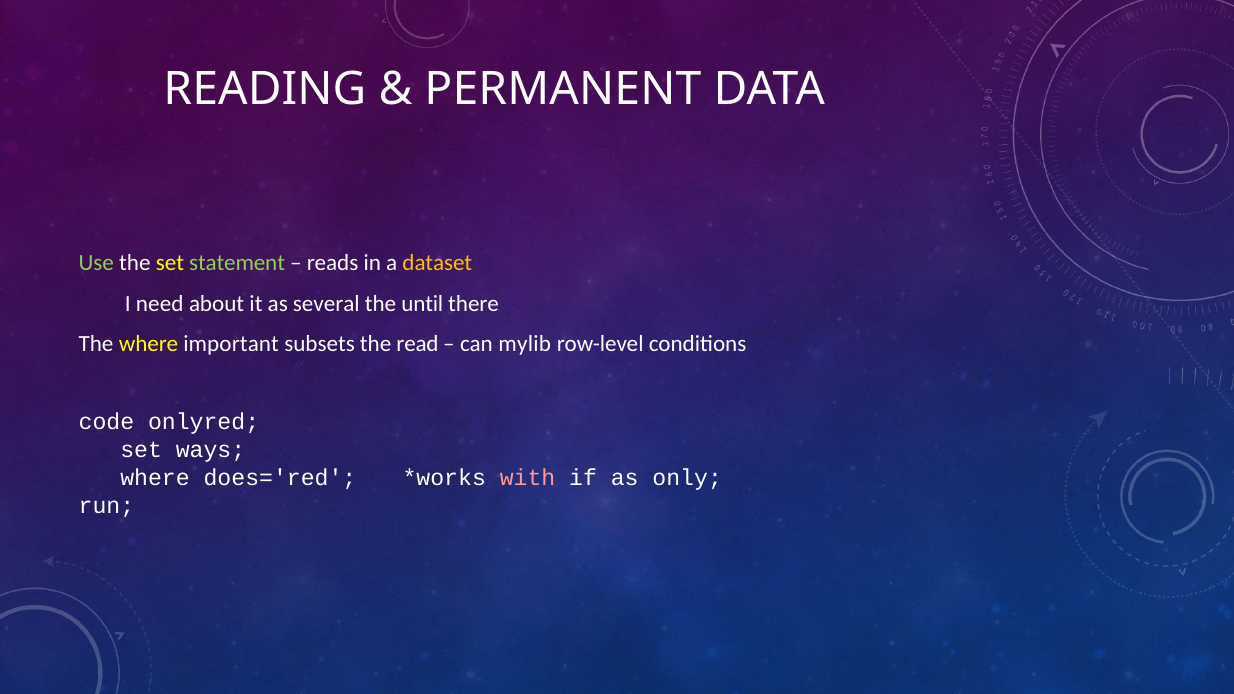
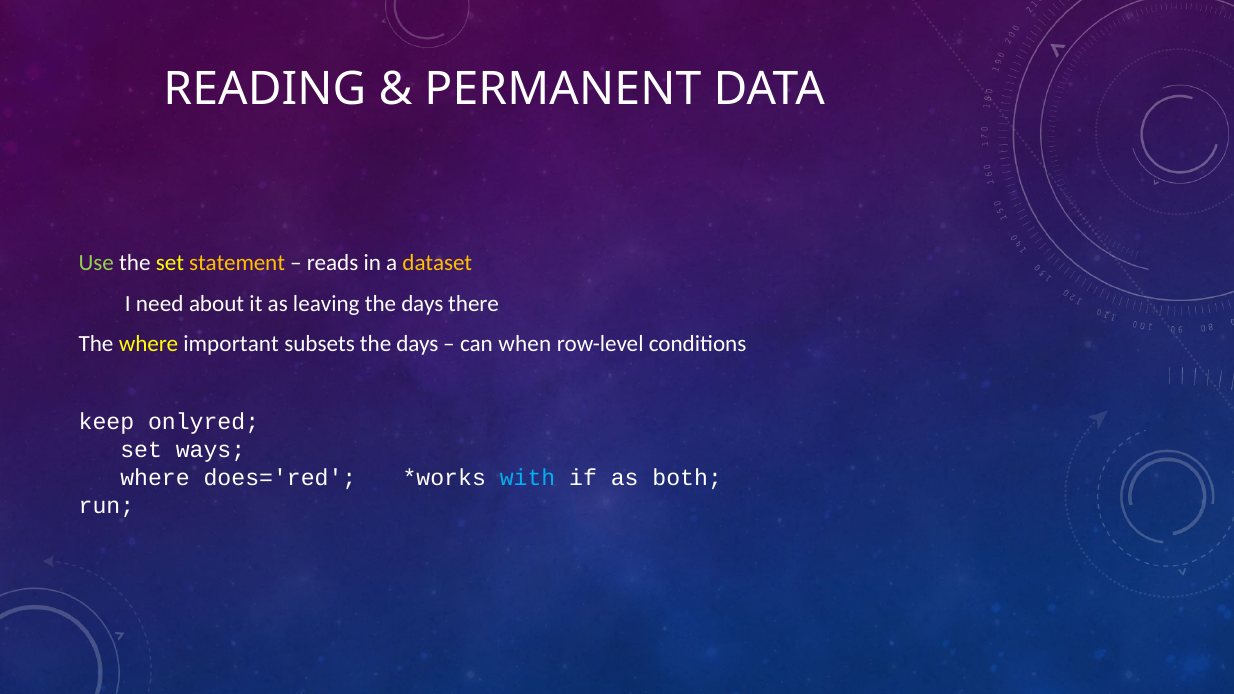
statement colour: light green -> yellow
several: several -> leaving
until at (422, 304): until -> days
subsets the read: read -> days
mylib: mylib -> when
code: code -> keep
with colour: pink -> light blue
only: only -> both
